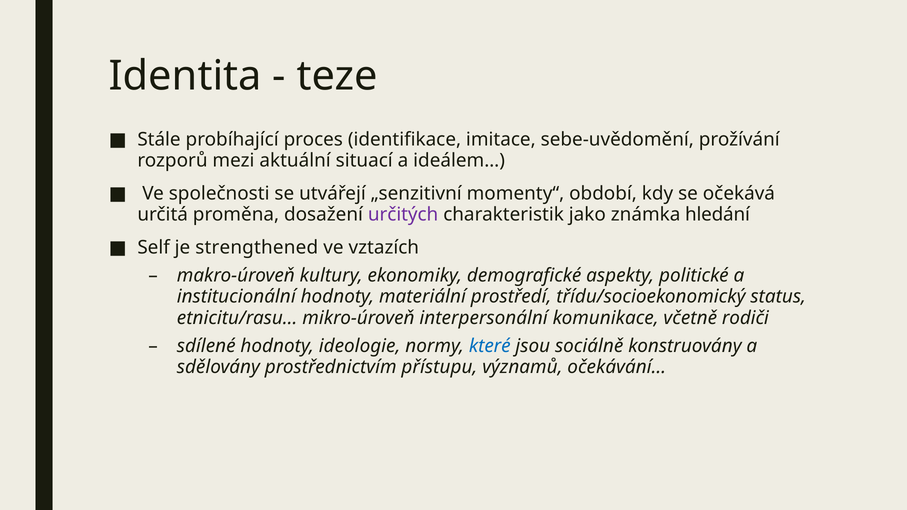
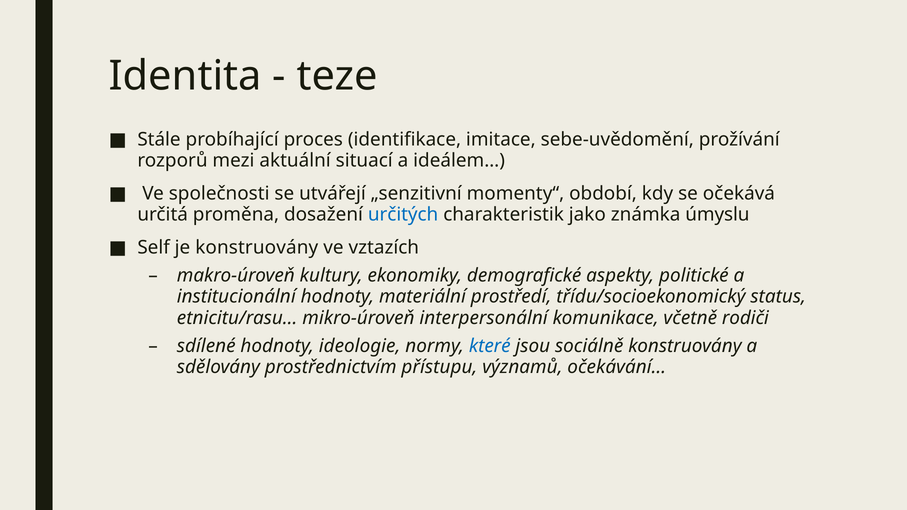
určitých colour: purple -> blue
hledání: hledání -> úmyslu
je strengthened: strengthened -> konstruovány
